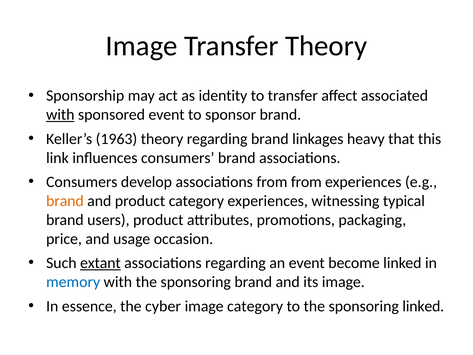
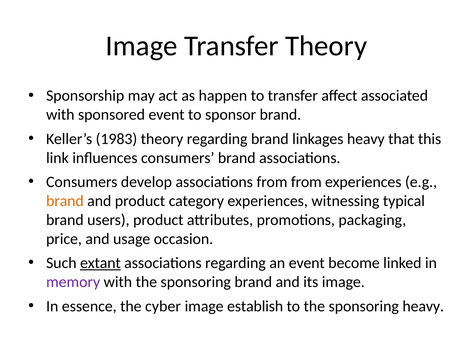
identity: identity -> happen
with at (60, 115) underline: present -> none
1963: 1963 -> 1983
memory colour: blue -> purple
image category: category -> establish
sponsoring linked: linked -> heavy
